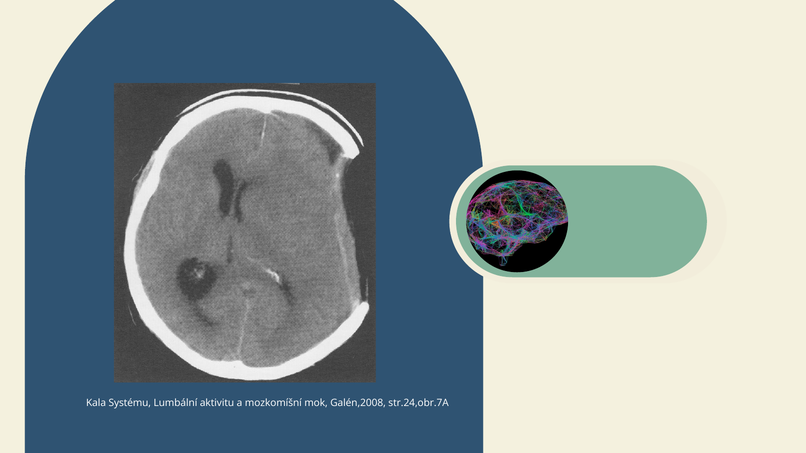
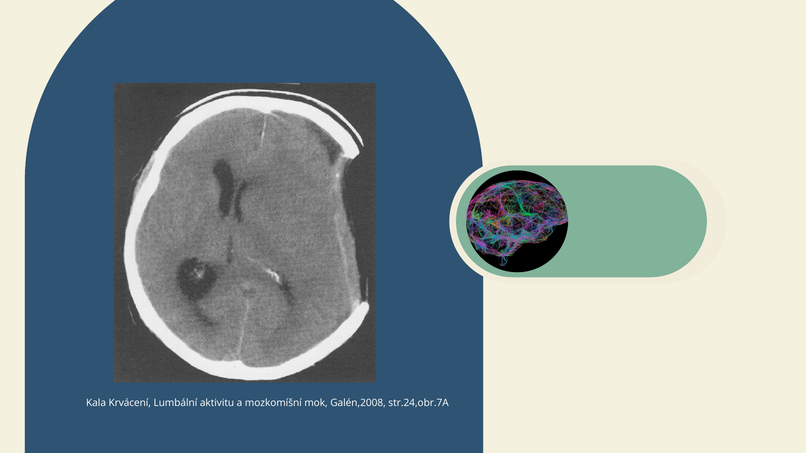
Systému: Systému -> Krvácení
